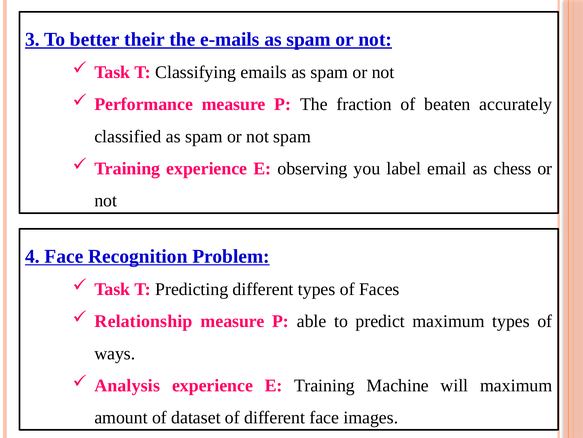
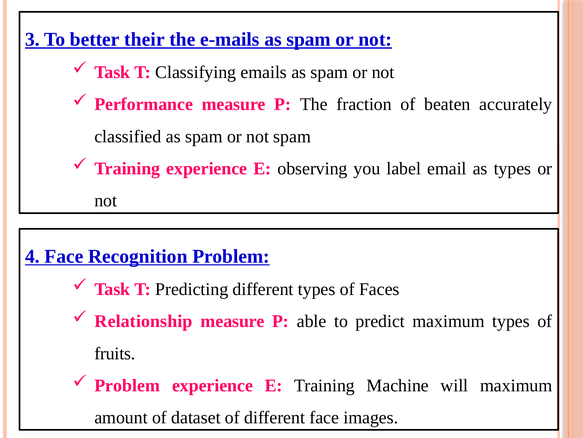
as chess: chess -> types
ways: ways -> fruits
Analysis at (127, 385): Analysis -> Problem
